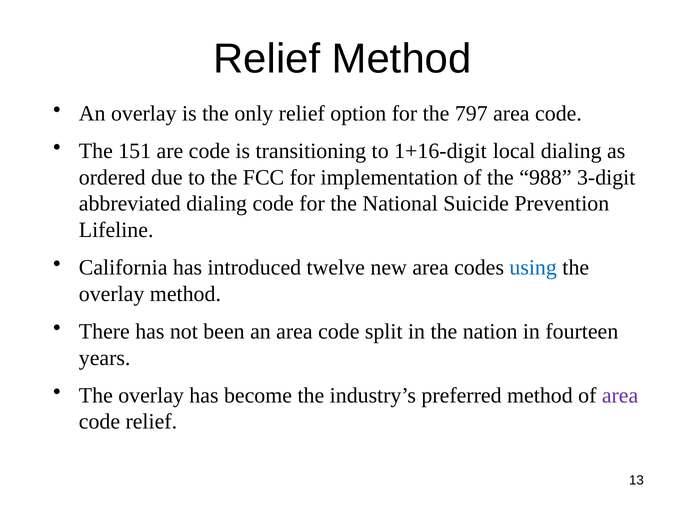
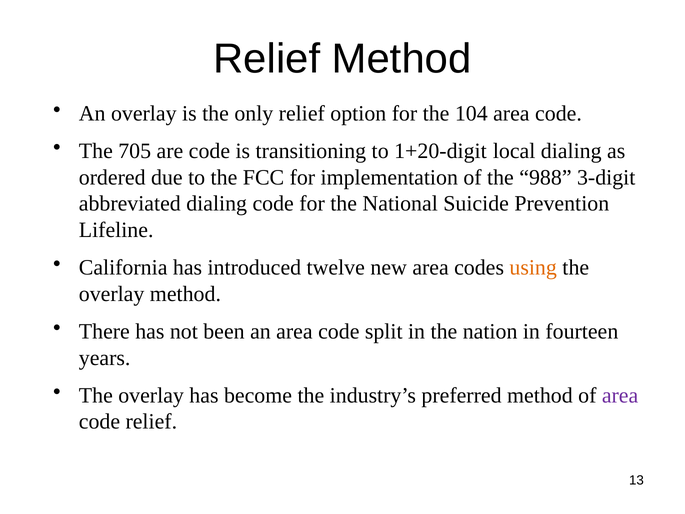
797: 797 -> 104
151: 151 -> 705
1+16-digit: 1+16-digit -> 1+20-digit
using colour: blue -> orange
